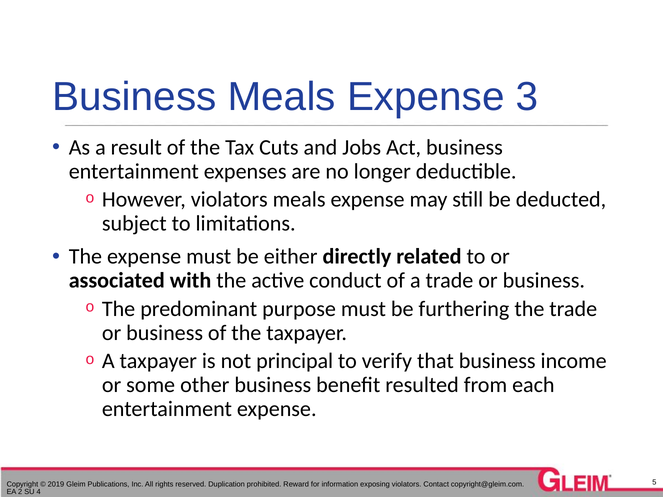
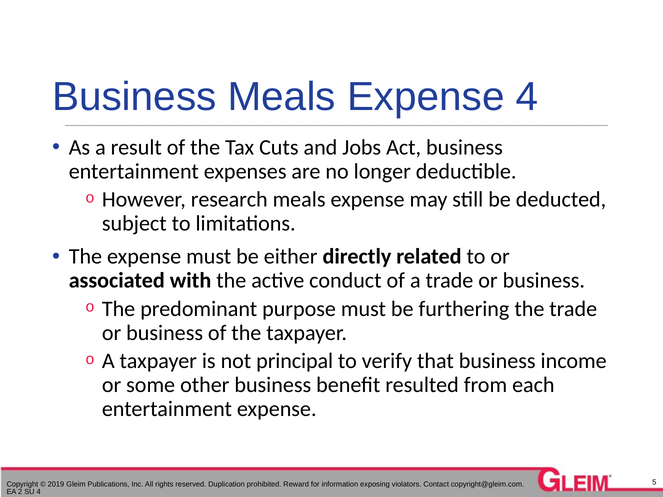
Expense 3: 3 -> 4
However violators: violators -> research
